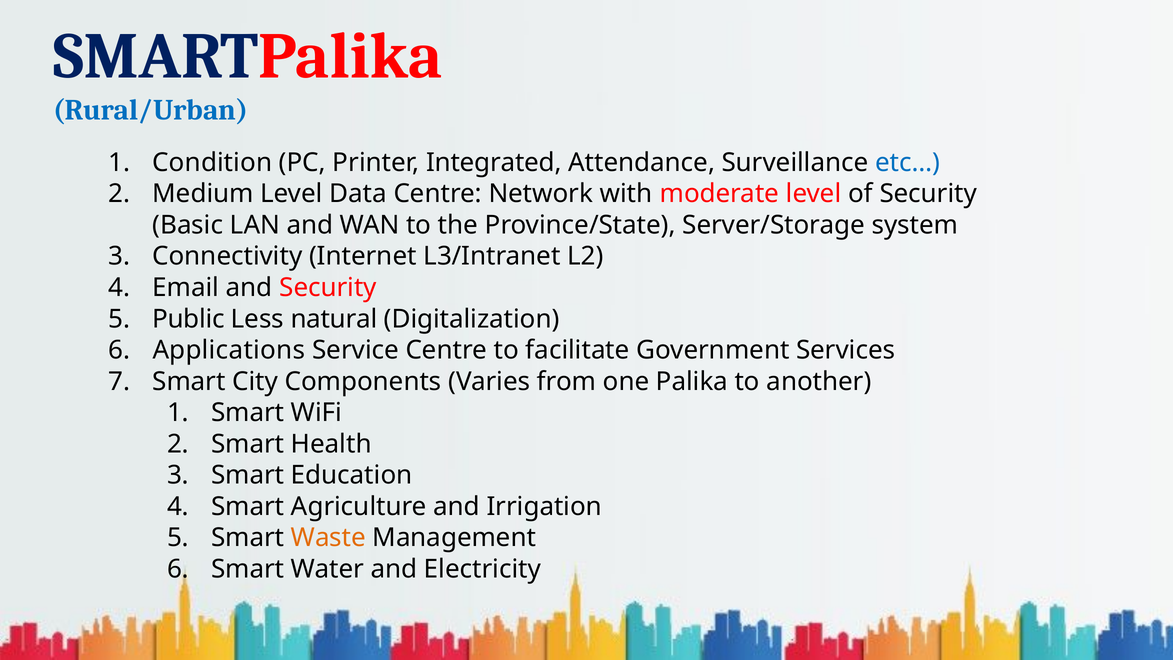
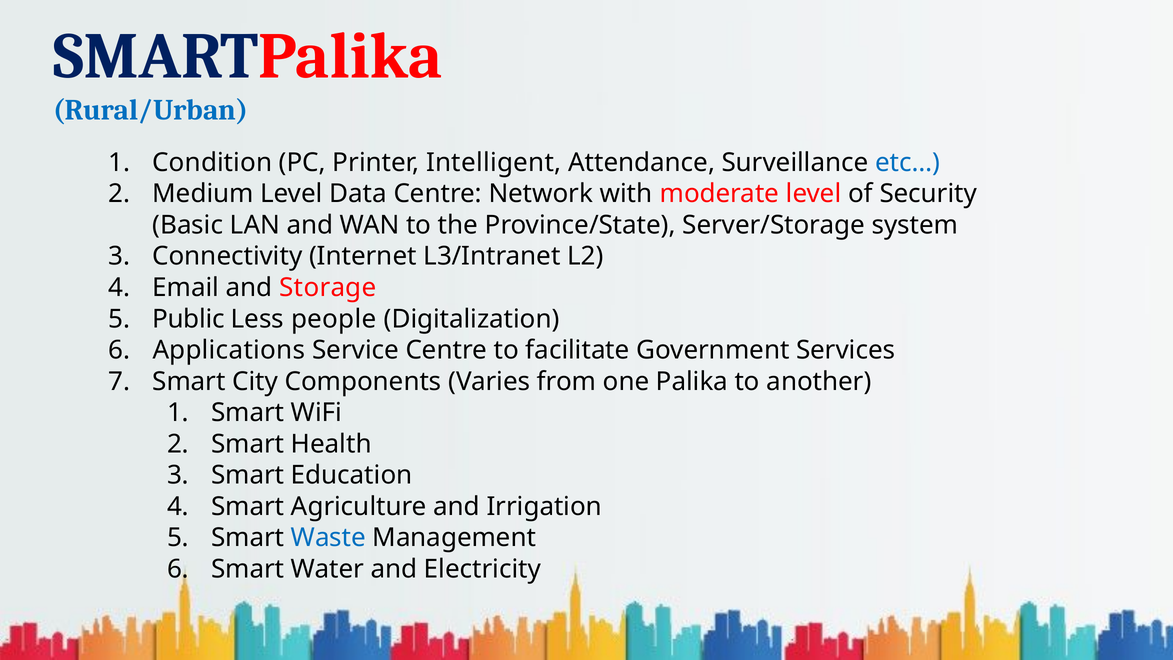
Integrated: Integrated -> Intelligent
and Security: Security -> Storage
natural: natural -> people
Waste colour: orange -> blue
